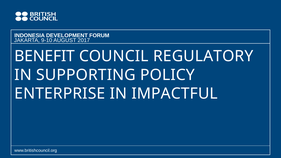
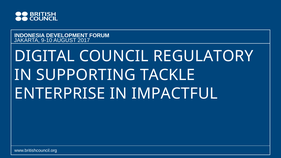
BENEFIT: BENEFIT -> DIGITAL
POLICY: POLICY -> TACKLE
